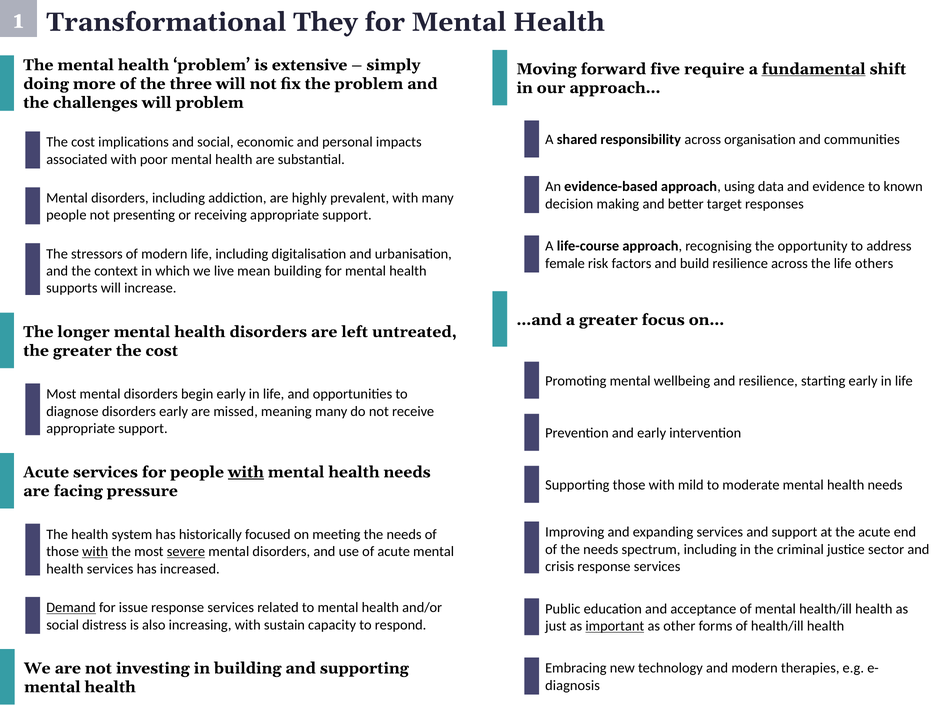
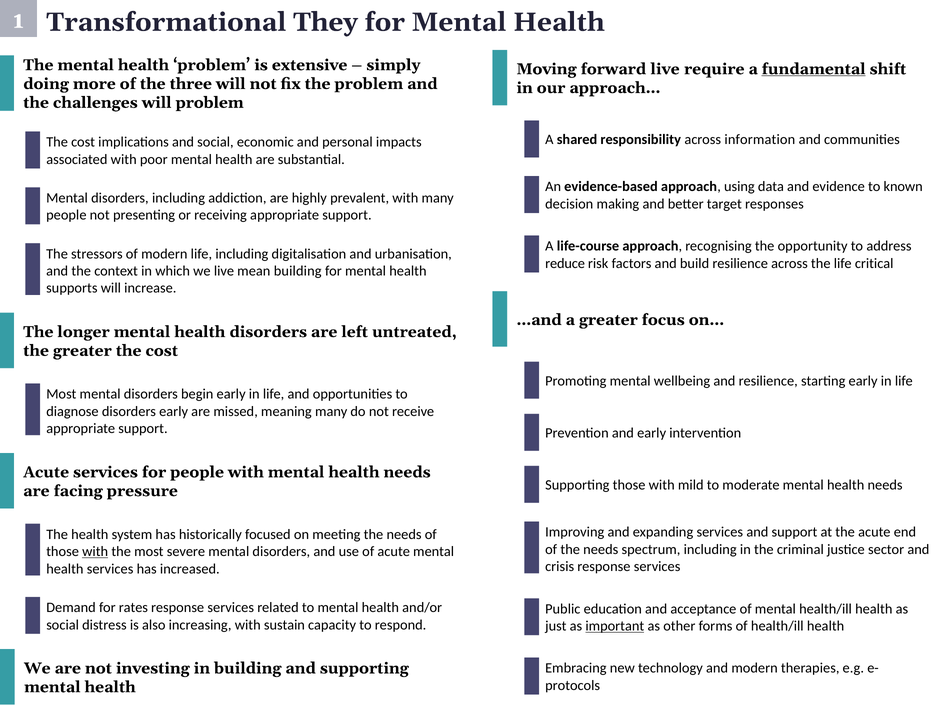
forward five: five -> live
organisation: organisation -> information
female: female -> reduce
others: others -> critical
with at (246, 472) underline: present -> none
severe underline: present -> none
Demand underline: present -> none
issue: issue -> rates
diagnosis: diagnosis -> protocols
